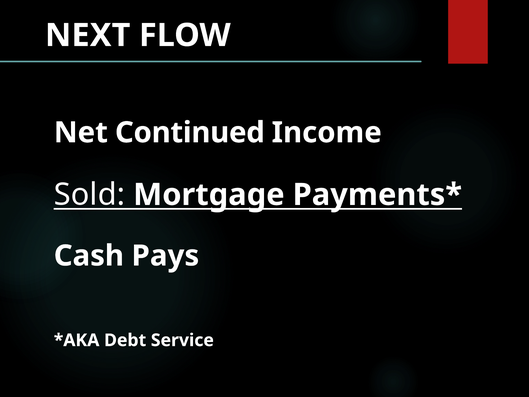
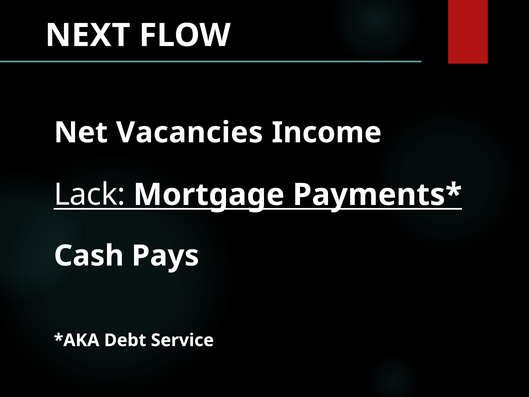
Continued: Continued -> Vacancies
Sold: Sold -> Lack
